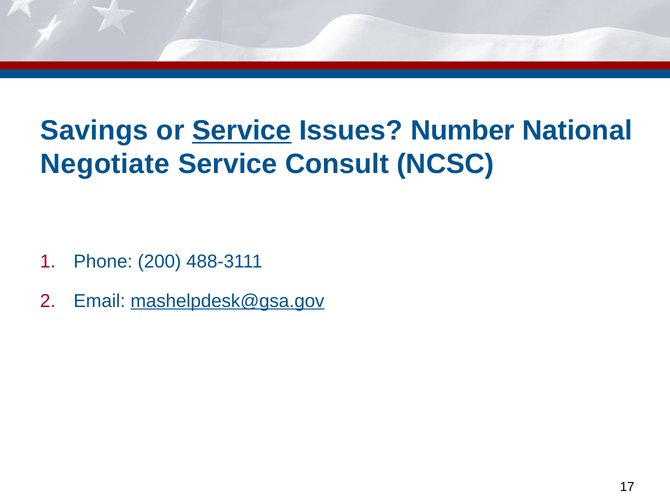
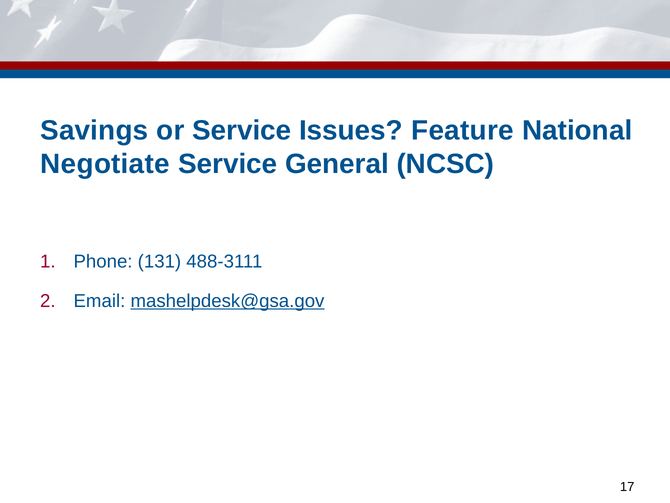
Service at (242, 130) underline: present -> none
Number: Number -> Feature
Consult: Consult -> General
200: 200 -> 131
